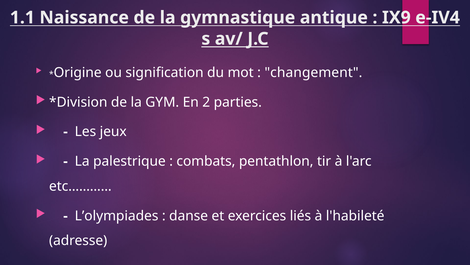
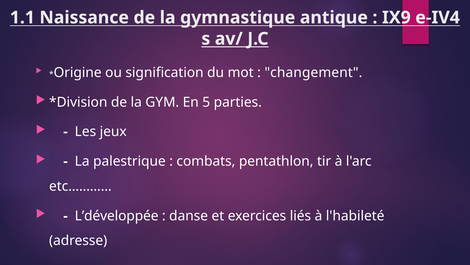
2: 2 -> 5
L’olympiades: L’olympiades -> L’développée
